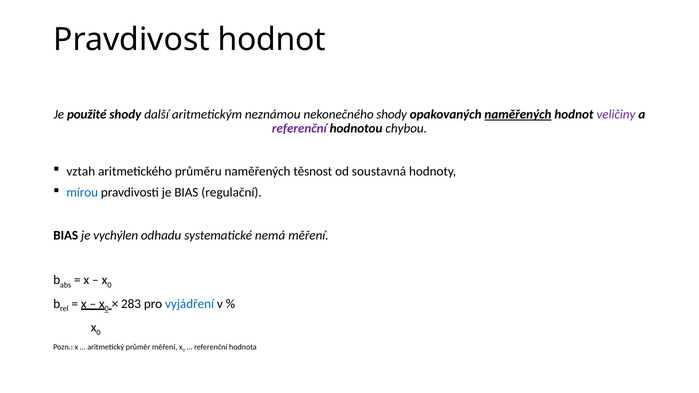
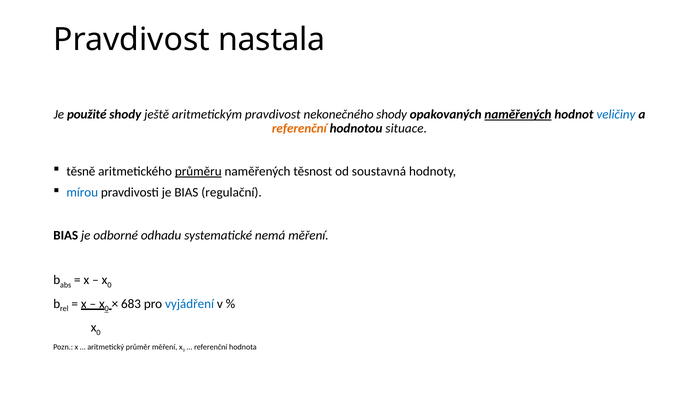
Pravdivost hodnot: hodnot -> nastala
další: další -> ještě
aritmetickým neznámou: neznámou -> pravdivost
veličiny colour: purple -> blue
referenční at (299, 128) colour: purple -> orange
chybou: chybou -> situace
vztah: vztah -> těsně
průměru underline: none -> present
vychýlen: vychýlen -> odborné
283: 283 -> 683
